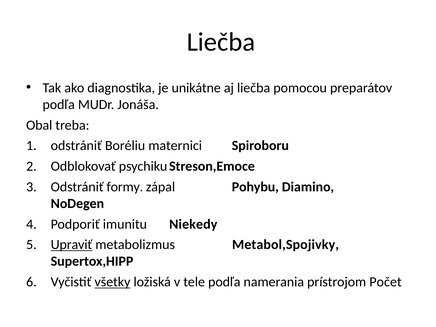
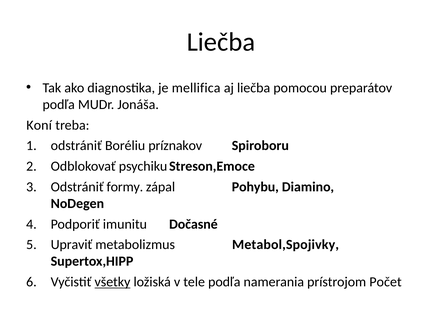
unikátne: unikátne -> mellifica
Obal: Obal -> Koní
maternici: maternici -> príznakov
Niekedy: Niekedy -> Dočasné
Upraviť underline: present -> none
